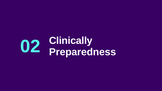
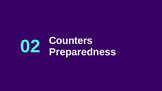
Clinically: Clinically -> Counters
